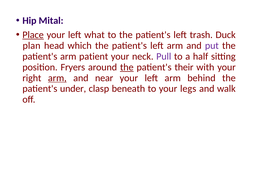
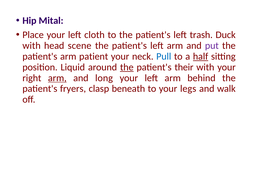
Place underline: present -> none
what: what -> cloth
plan at (32, 46): plan -> with
which: which -> scene
Pull colour: purple -> blue
half underline: none -> present
Fryers: Fryers -> Liquid
near: near -> long
under: under -> fryers
